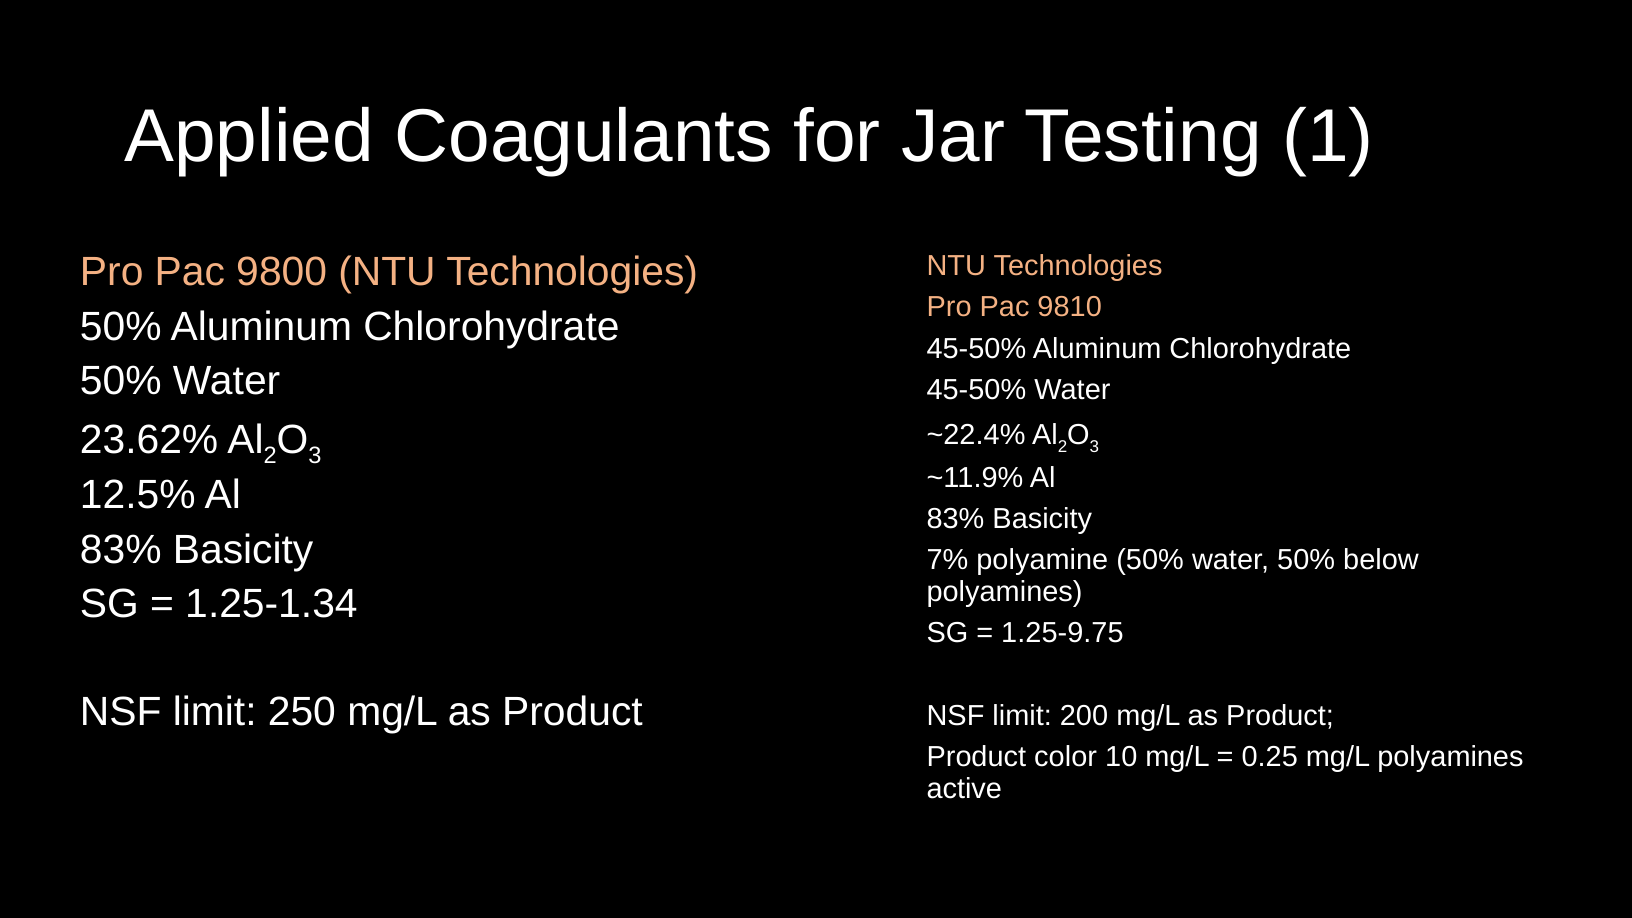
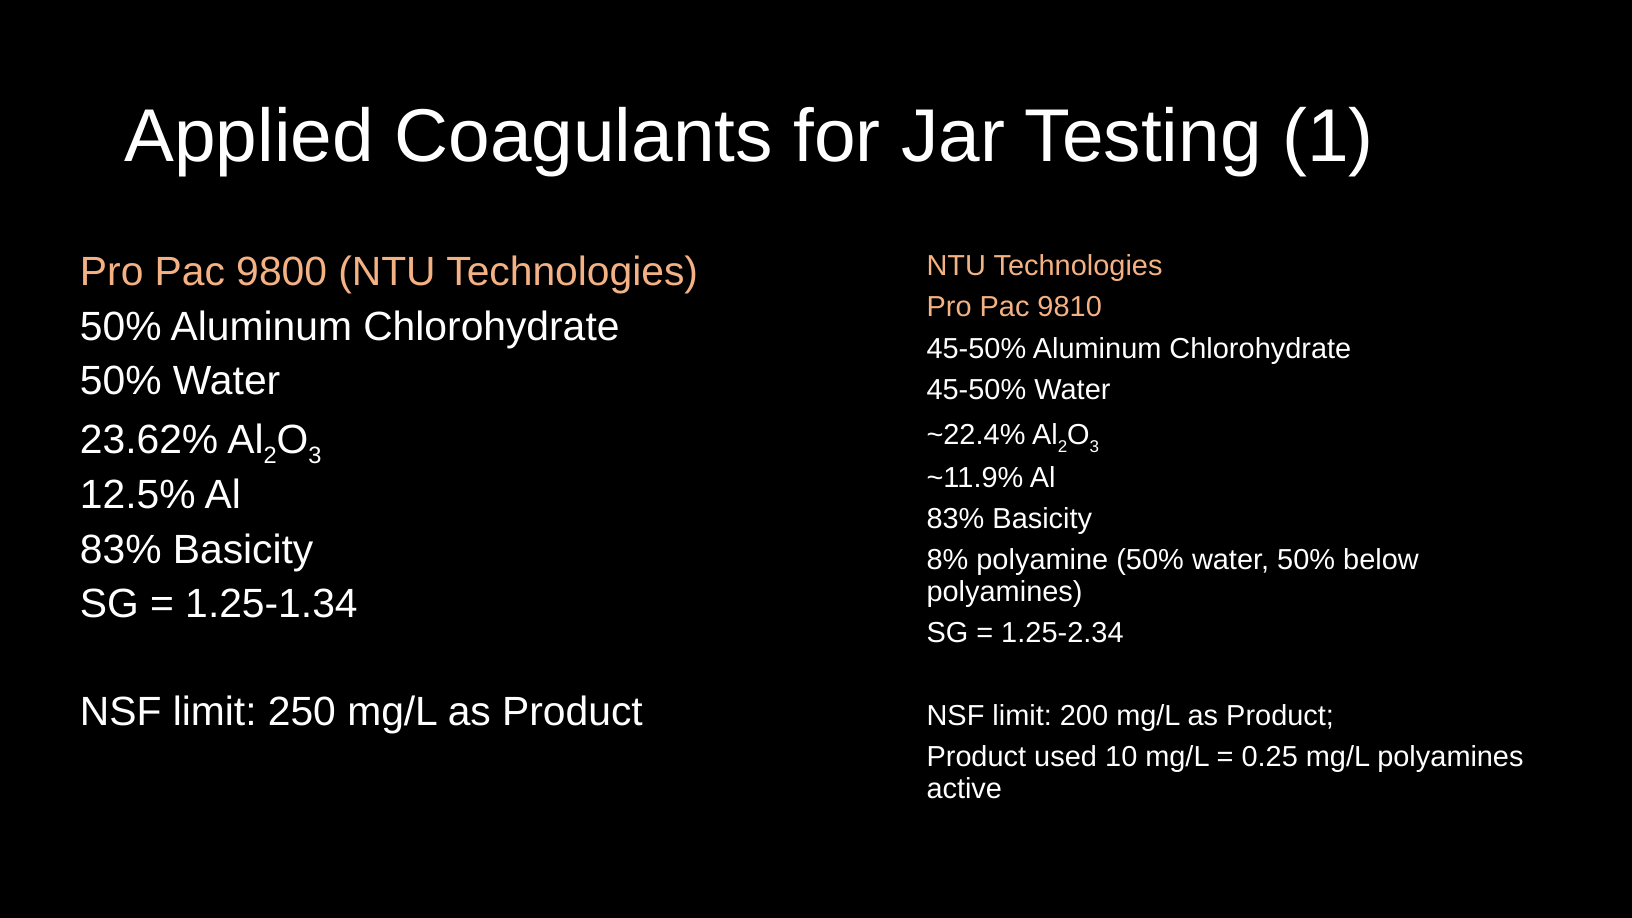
7%: 7% -> 8%
1.25-9.75: 1.25-9.75 -> 1.25-2.34
color: color -> used
